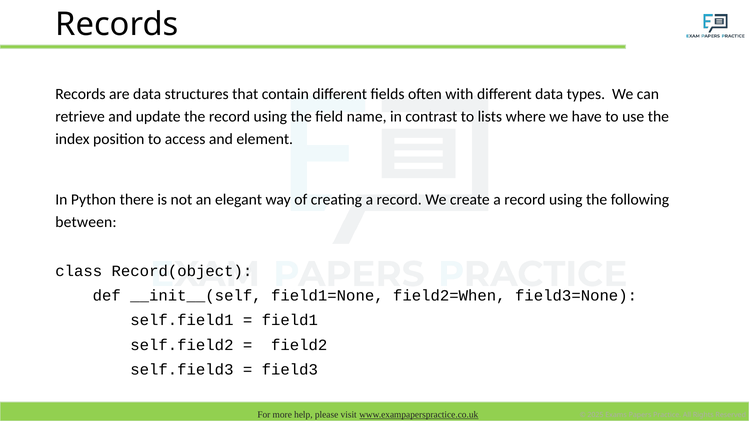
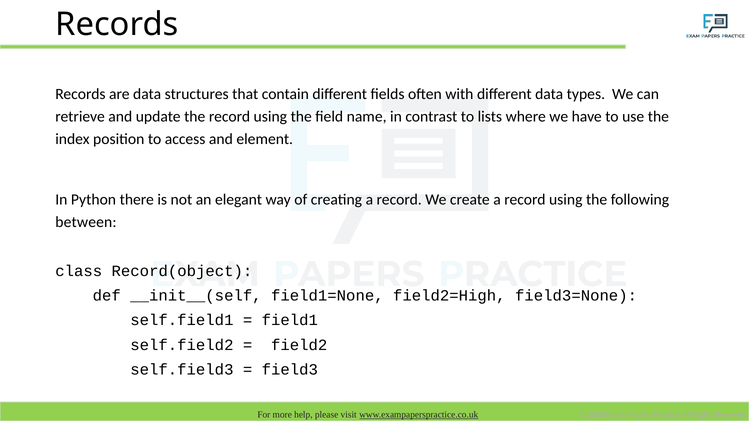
field2=When: field2=When -> field2=High
